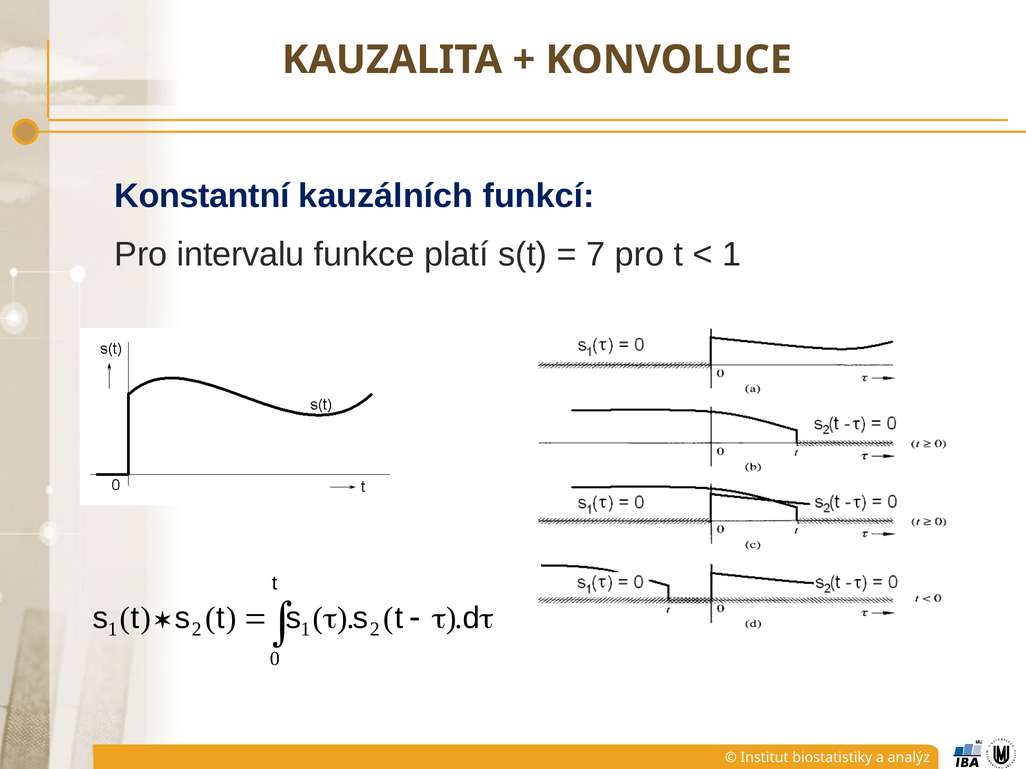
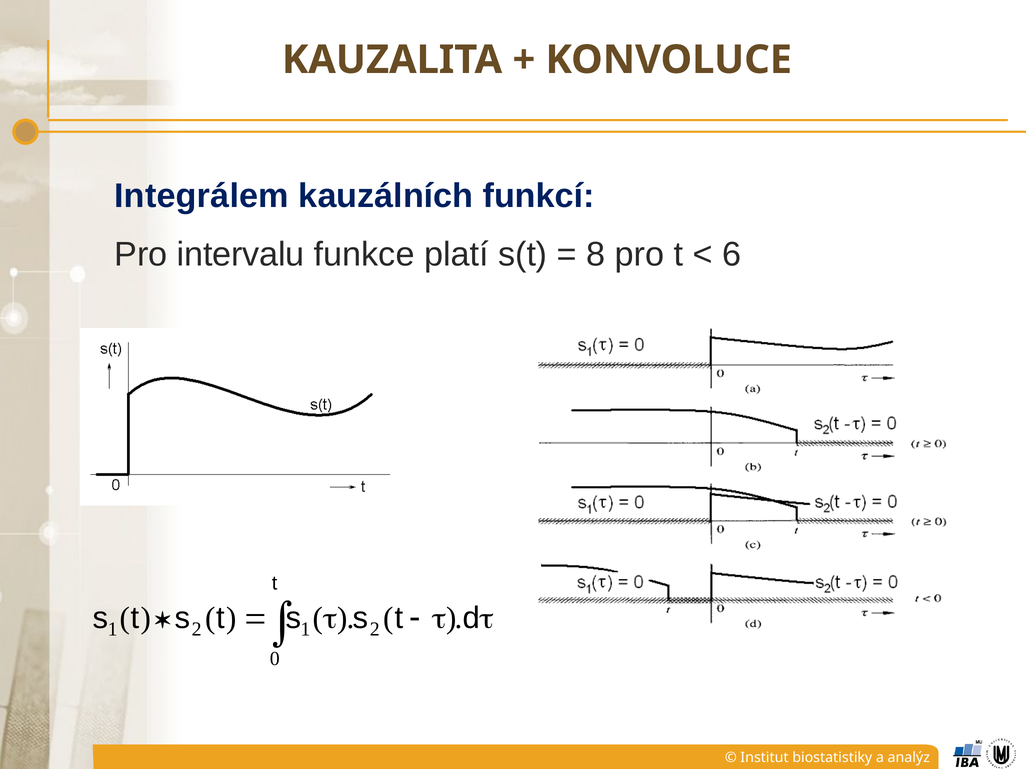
Konstantní: Konstantní -> Integrálem
7: 7 -> 8
1 at (732, 254): 1 -> 6
